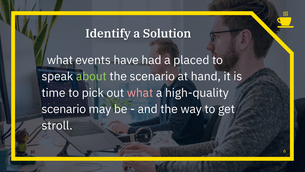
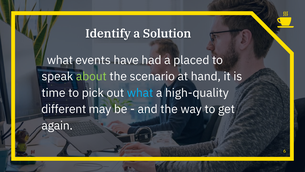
what at (140, 93) colour: pink -> light blue
scenario at (64, 109): scenario -> different
stroll: stroll -> again
